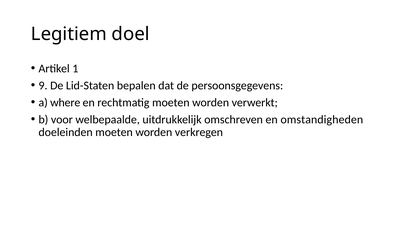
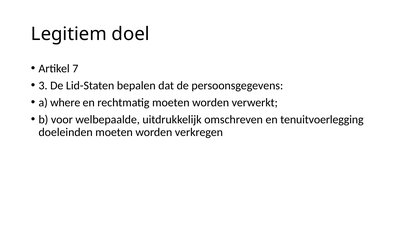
1: 1 -> 7
9: 9 -> 3
omstandigheden: omstandigheden -> tenuitvoerlegging
